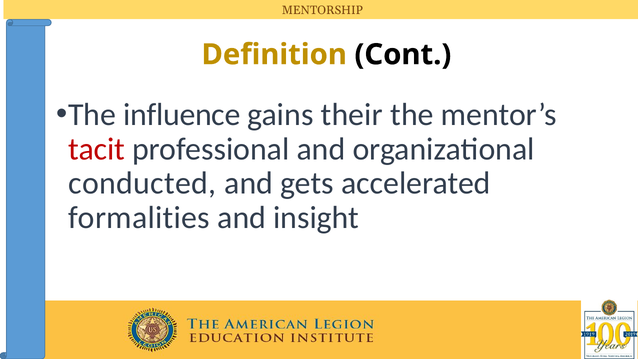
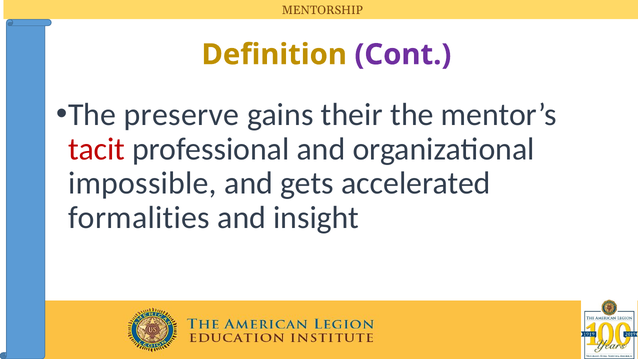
Cont colour: black -> purple
influence: influence -> preserve
conducted: conducted -> impossible
